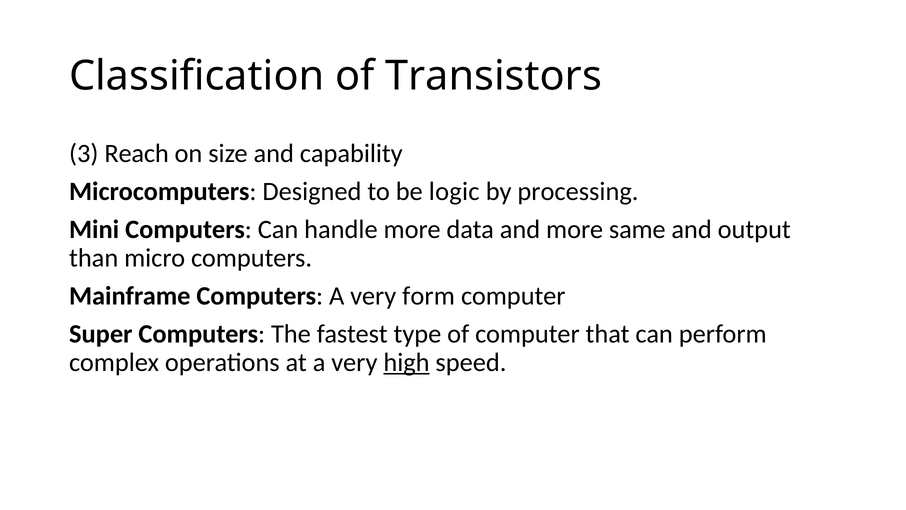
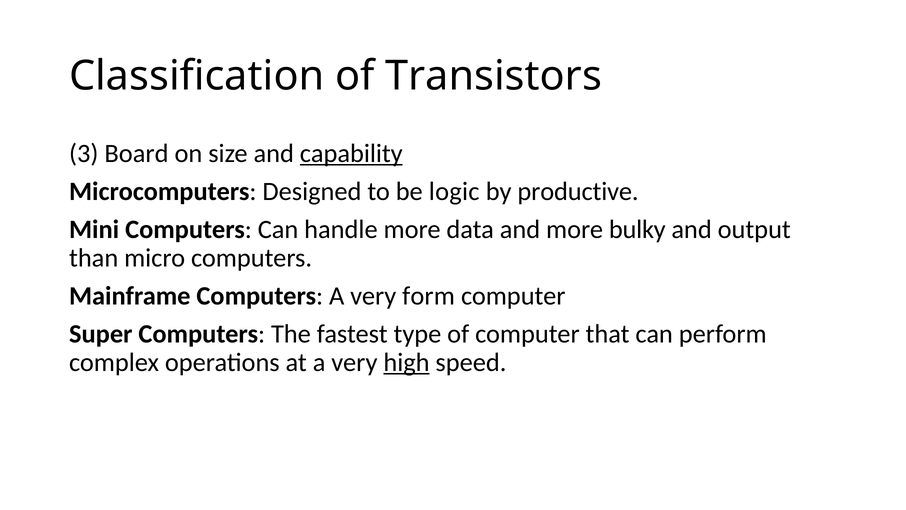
Reach: Reach -> Board
capability underline: none -> present
processing: processing -> productive
same: same -> bulky
